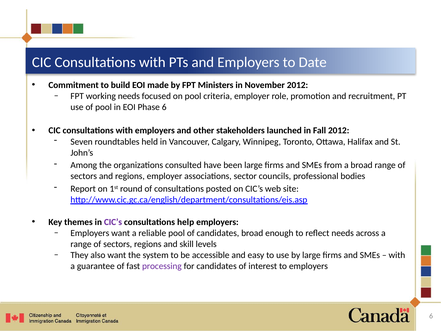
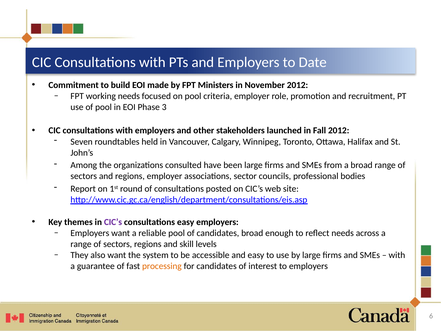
Phase 6: 6 -> 3
consultations help: help -> easy
processing colour: purple -> orange
